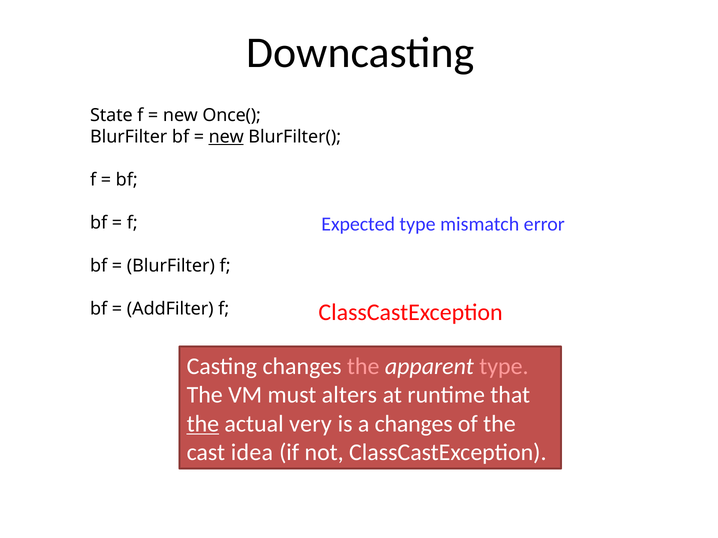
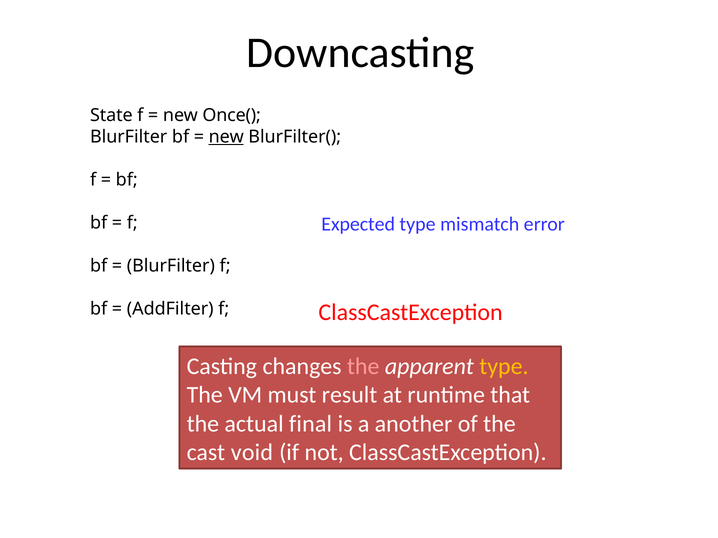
type at (504, 367) colour: pink -> yellow
alters: alters -> result
the at (203, 424) underline: present -> none
very: very -> final
a changes: changes -> another
idea: idea -> void
